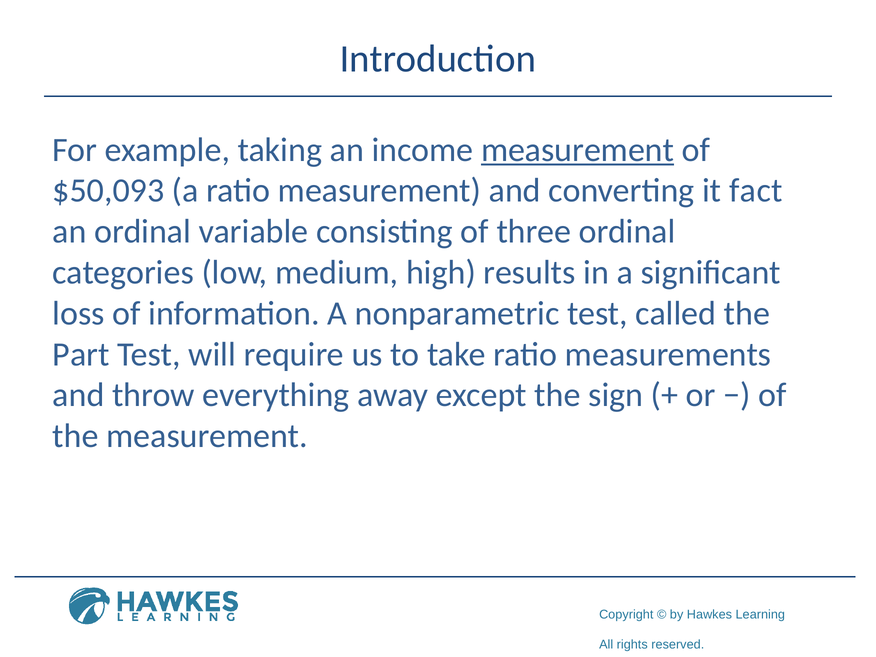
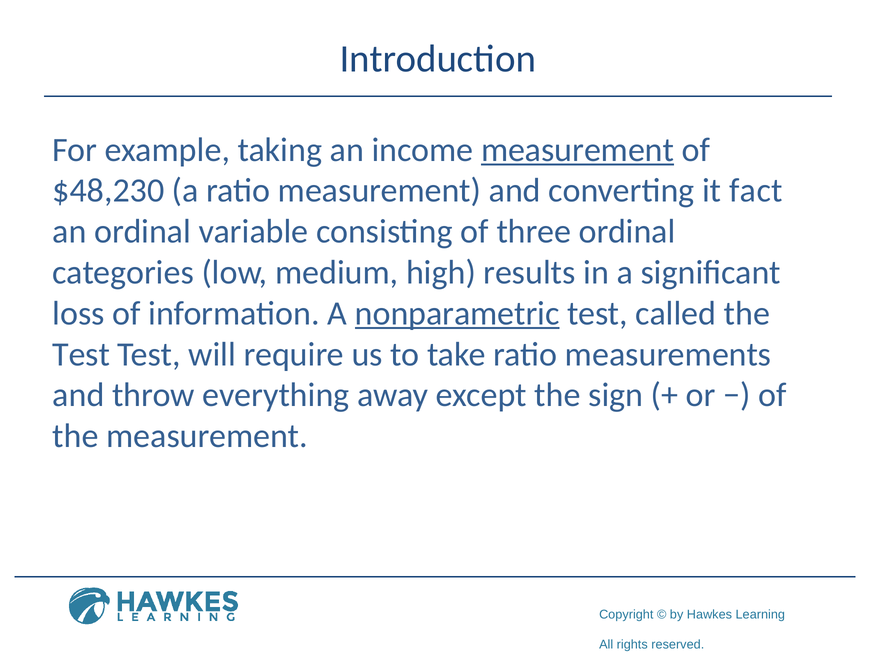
$50,093: $50,093 -> $48,230
nonparametric underline: none -> present
Part at (81, 354): Part -> Test
